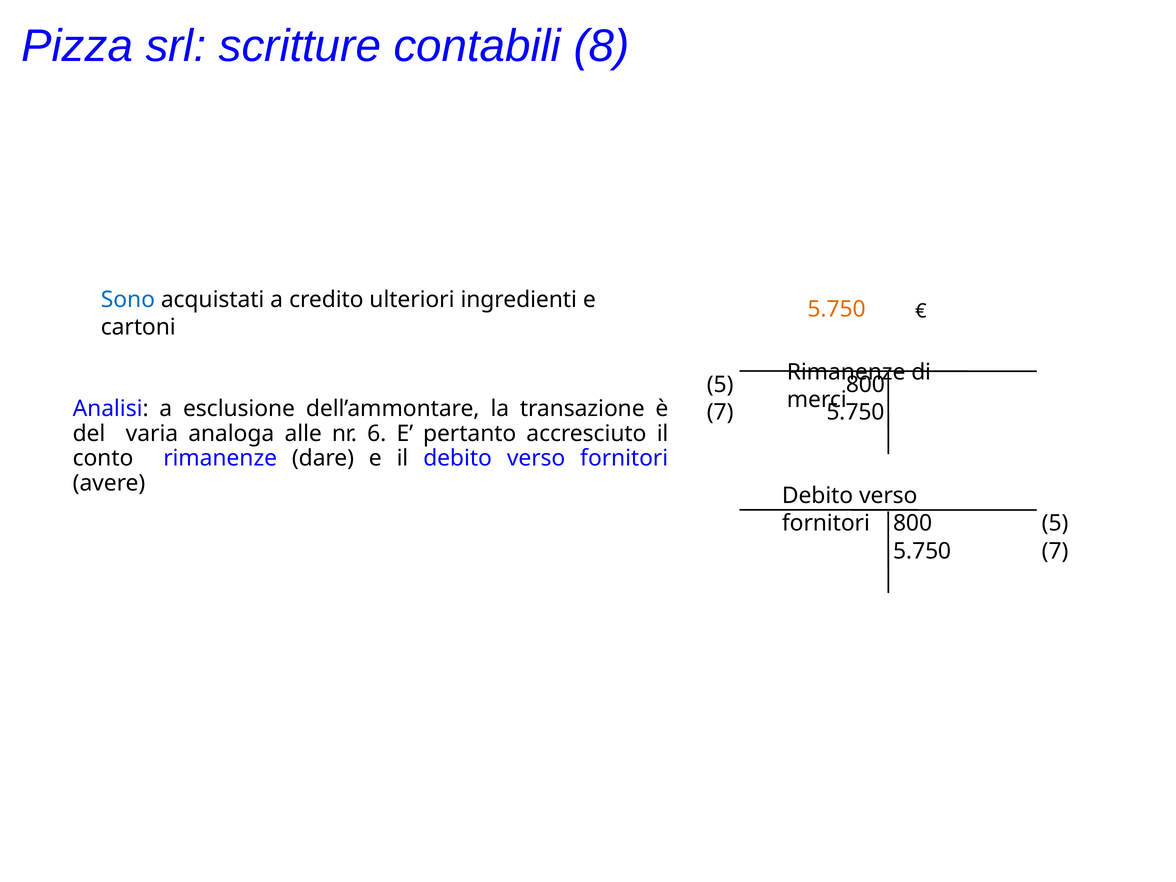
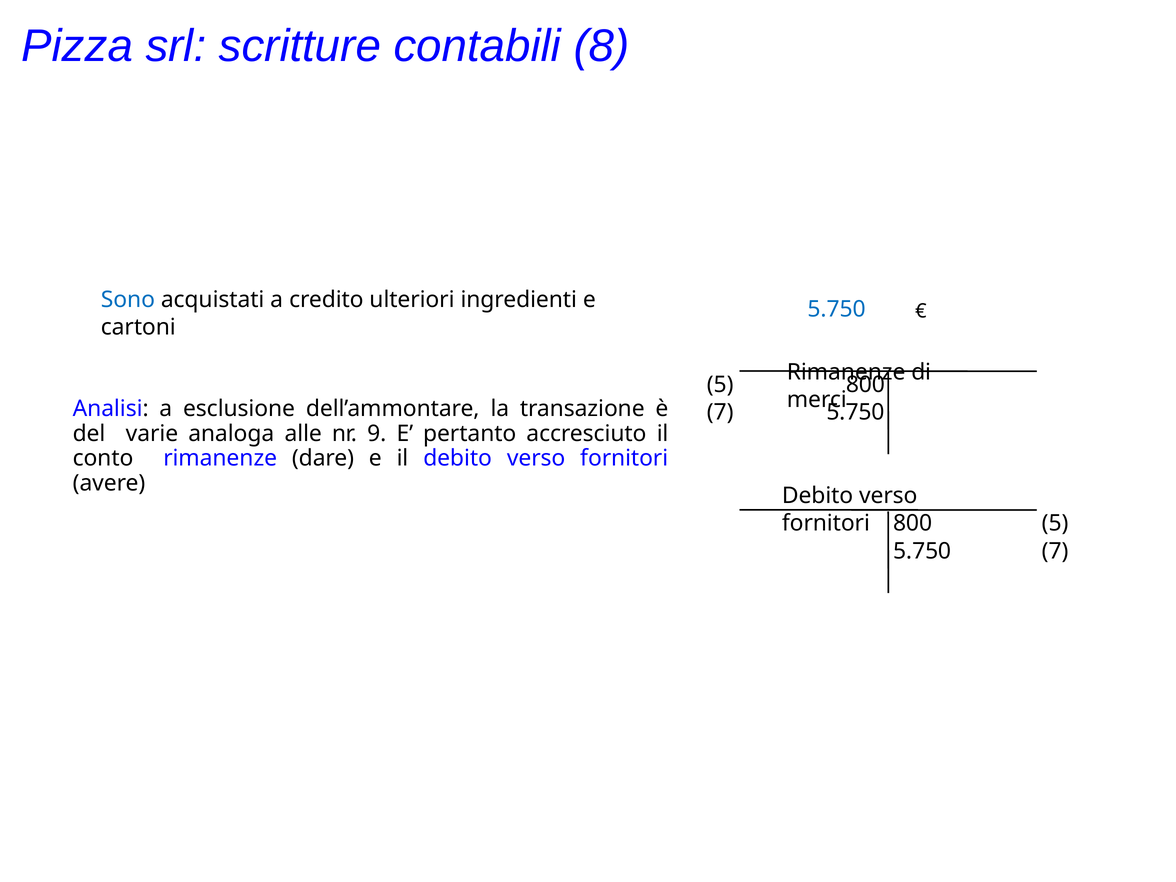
5.750 at (837, 309) colour: orange -> blue
varia: varia -> varie
6: 6 -> 9
